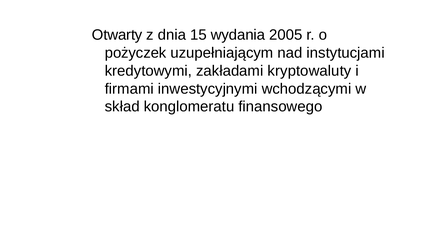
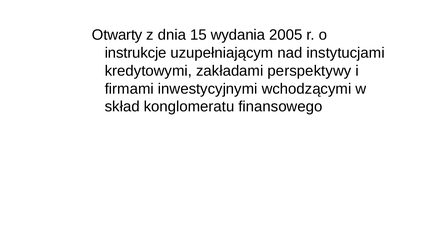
pożyczek: pożyczek -> instrukcje
kryptowaluty: kryptowaluty -> perspektywy
